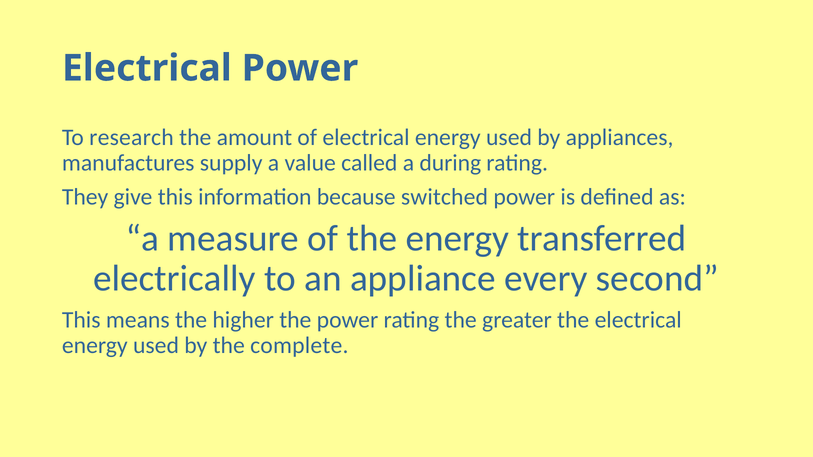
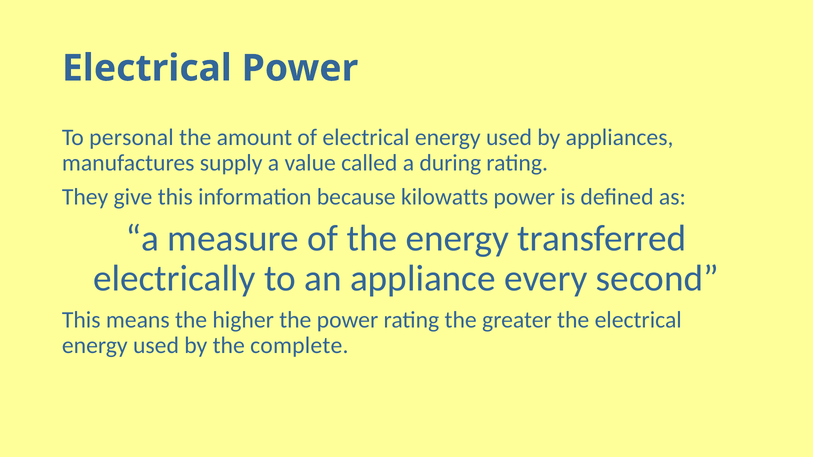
research: research -> personal
switched: switched -> kilowatts
